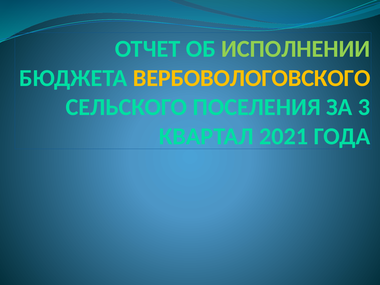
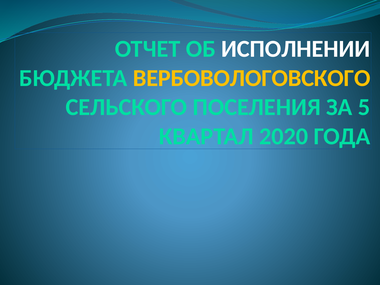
ИСПОЛНЕНИИ colour: light green -> white
3: 3 -> 5
2021: 2021 -> 2020
